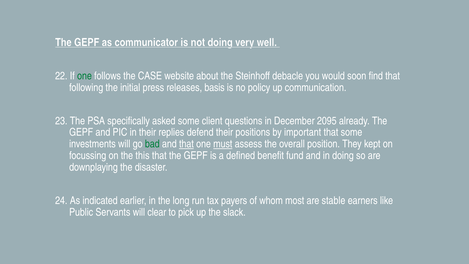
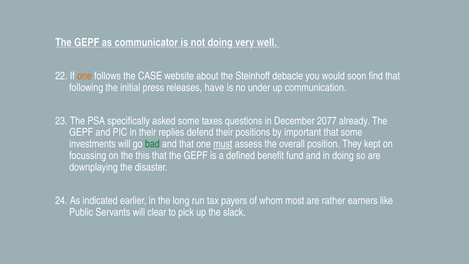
one at (84, 76) colour: green -> orange
basis: basis -> have
policy: policy -> under
client: client -> taxes
2095: 2095 -> 2077
that at (186, 144) underline: present -> none
stable: stable -> rather
